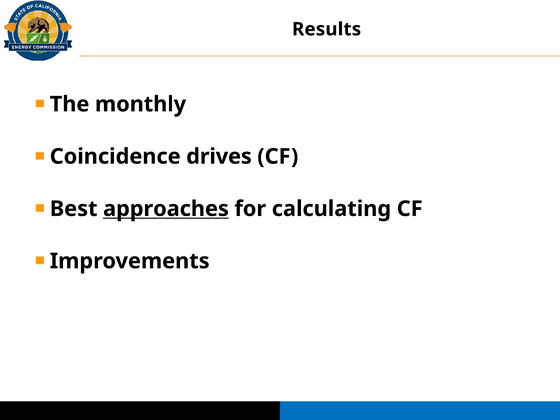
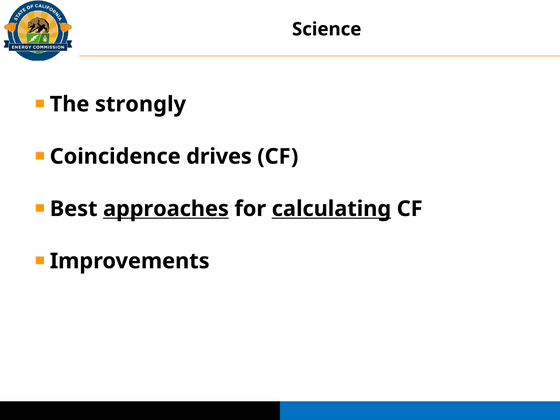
Results: Results -> Science
monthly: monthly -> strongly
calculating underline: none -> present
